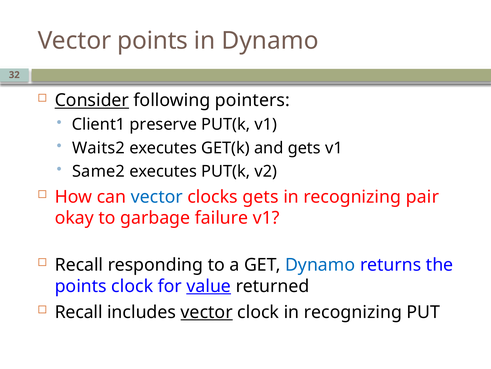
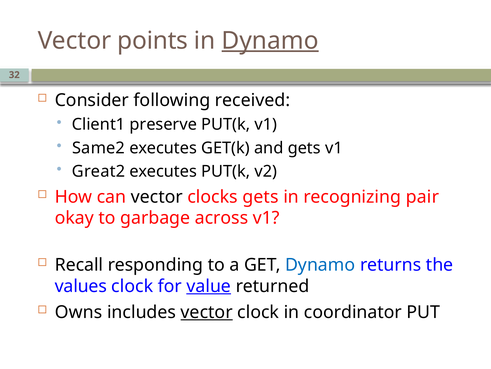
Dynamo at (270, 41) underline: none -> present
Consider underline: present -> none
pointers: pointers -> received
Waits2: Waits2 -> Same2
Same2: Same2 -> Great2
vector at (157, 196) colour: blue -> black
failure: failure -> across
points at (81, 286): points -> values
Recall at (79, 312): Recall -> Owns
clock in recognizing: recognizing -> coordinator
